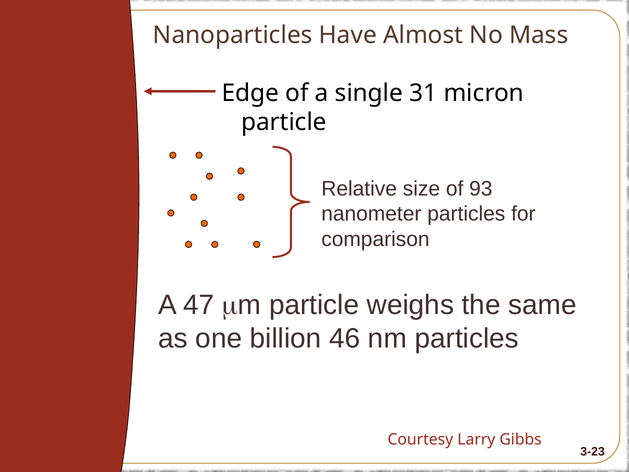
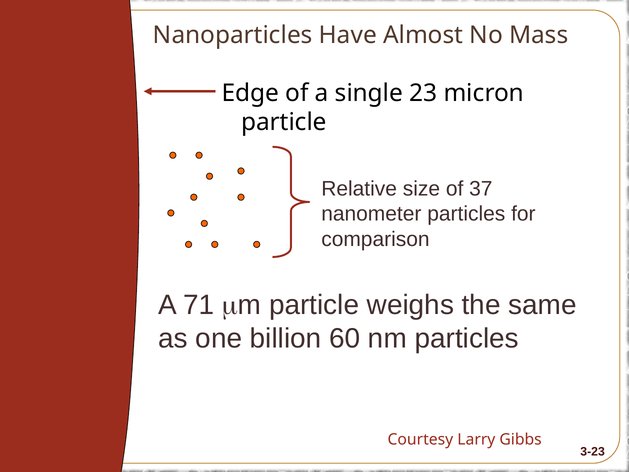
31: 31 -> 23
93: 93 -> 37
47: 47 -> 71
46: 46 -> 60
